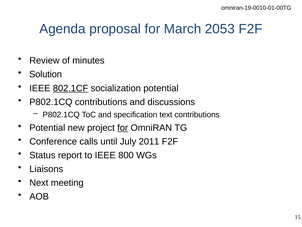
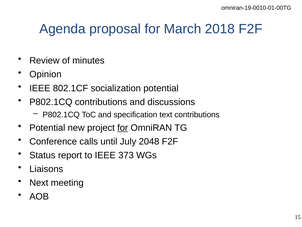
2053: 2053 -> 2018
Solution: Solution -> Opinion
802.1CF underline: present -> none
2011: 2011 -> 2048
800: 800 -> 373
